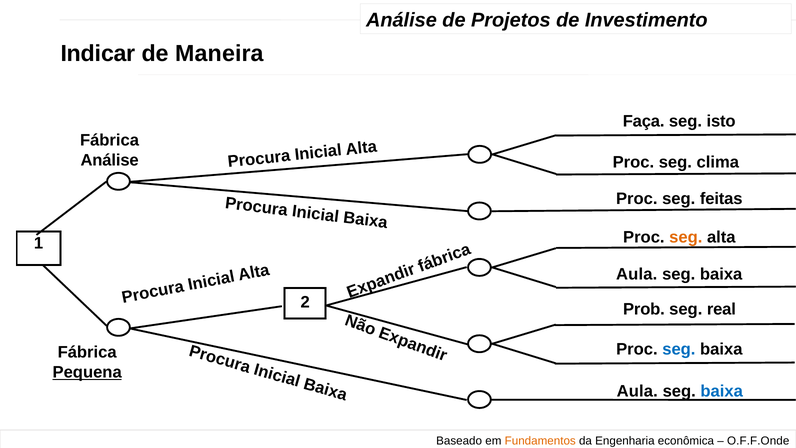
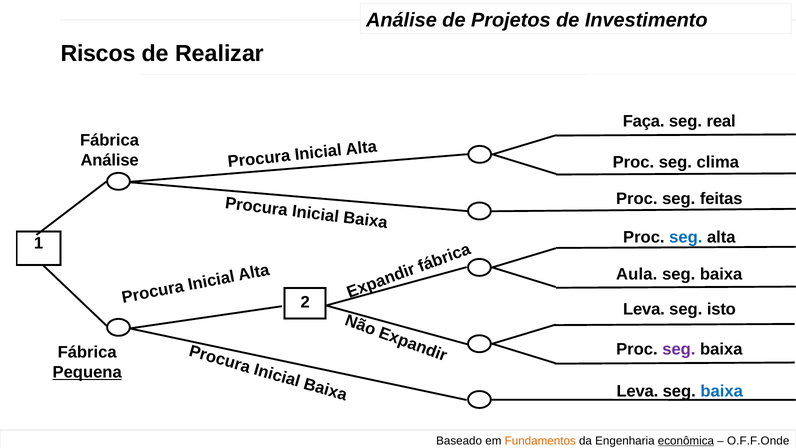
Indicar: Indicar -> Riscos
Maneira: Maneira -> Realizar
isto: isto -> real
seg at (686, 237) colour: orange -> blue
Prob at (644, 309): Prob -> Leva
real: real -> isto
seg at (679, 349) colour: blue -> purple
Aula at (637, 391): Aula -> Leva
econômica underline: none -> present
